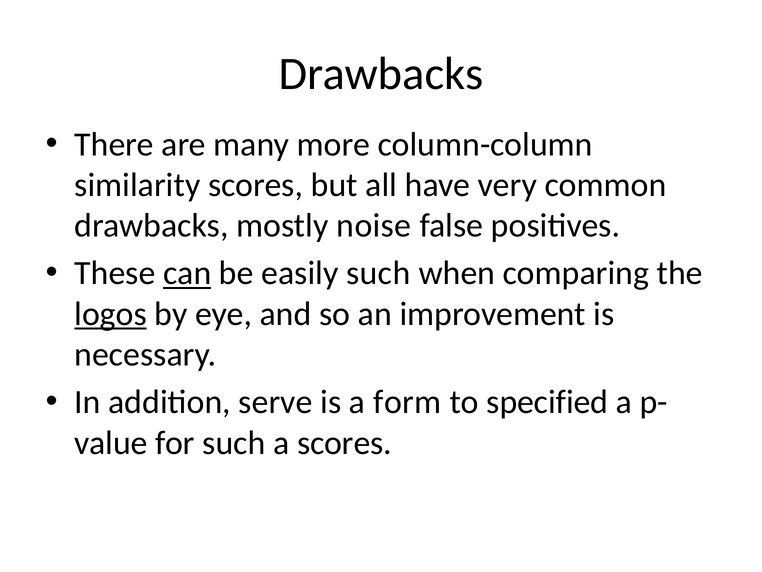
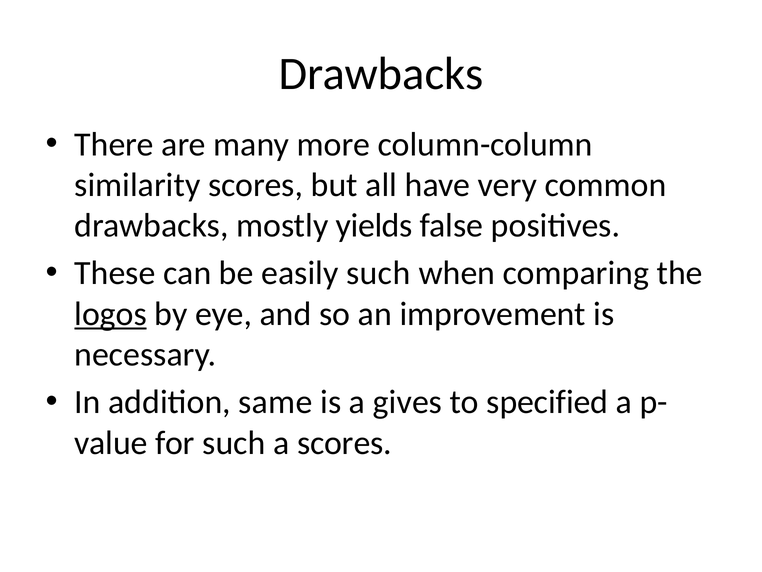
noise: noise -> yields
can underline: present -> none
serve: serve -> same
form: form -> gives
